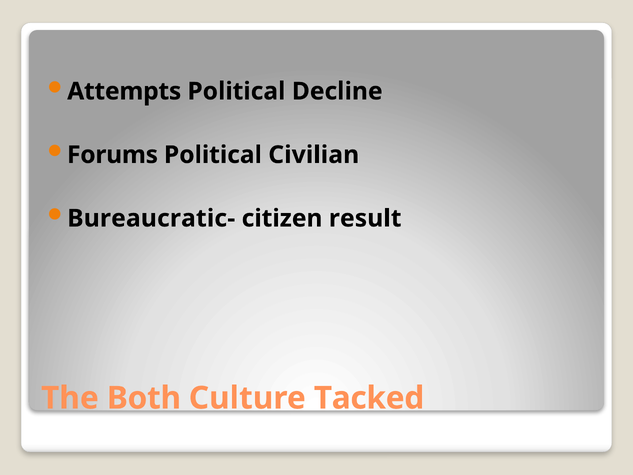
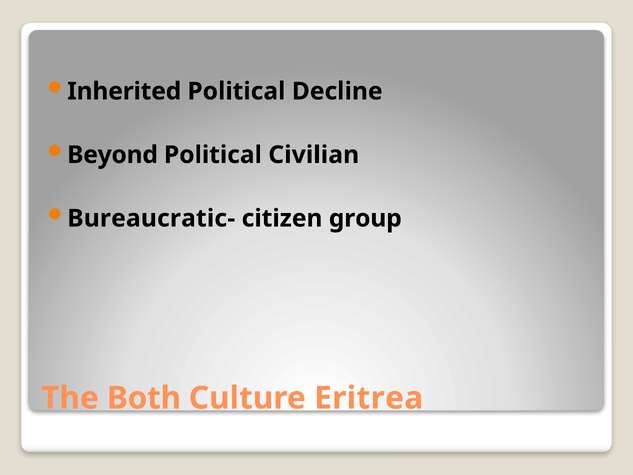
Attempts: Attempts -> Inherited
Forums: Forums -> Beyond
result: result -> group
Tacked: Tacked -> Eritrea
